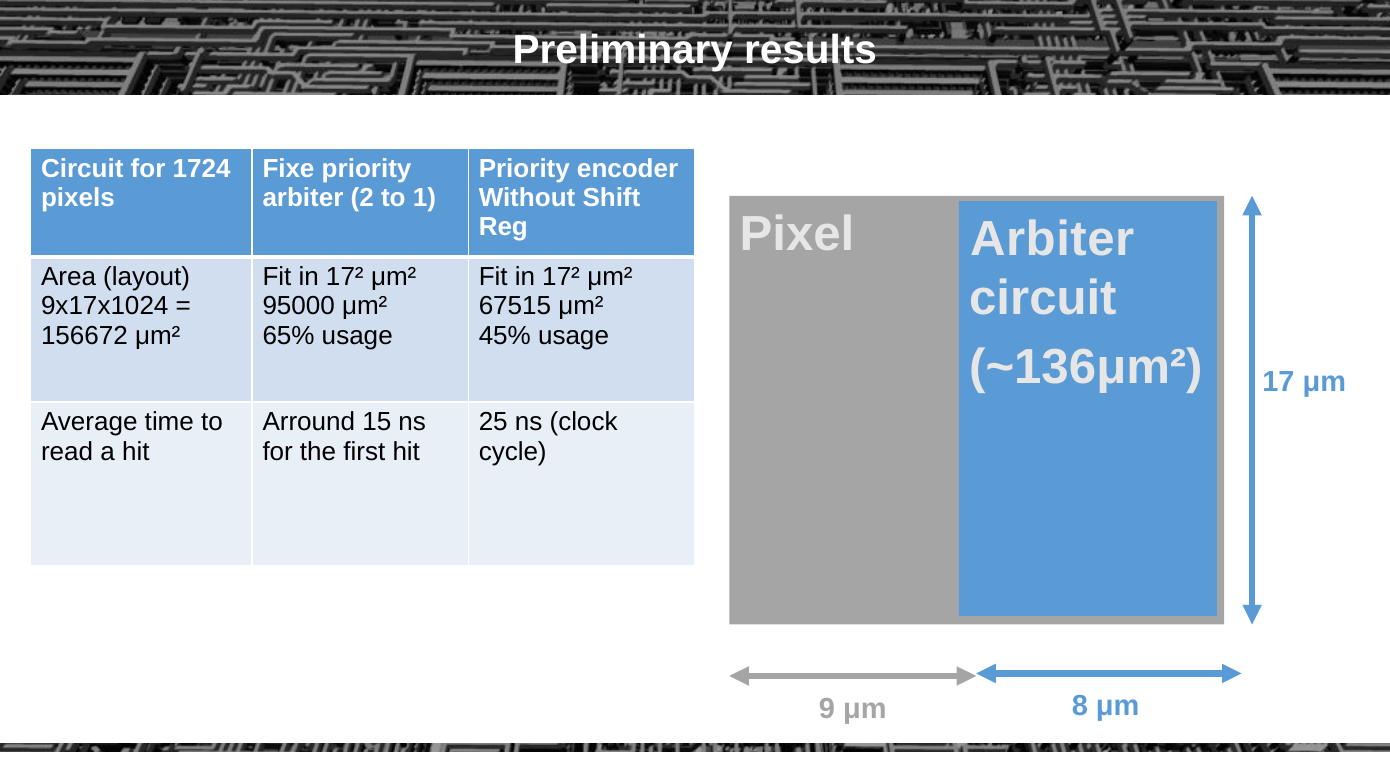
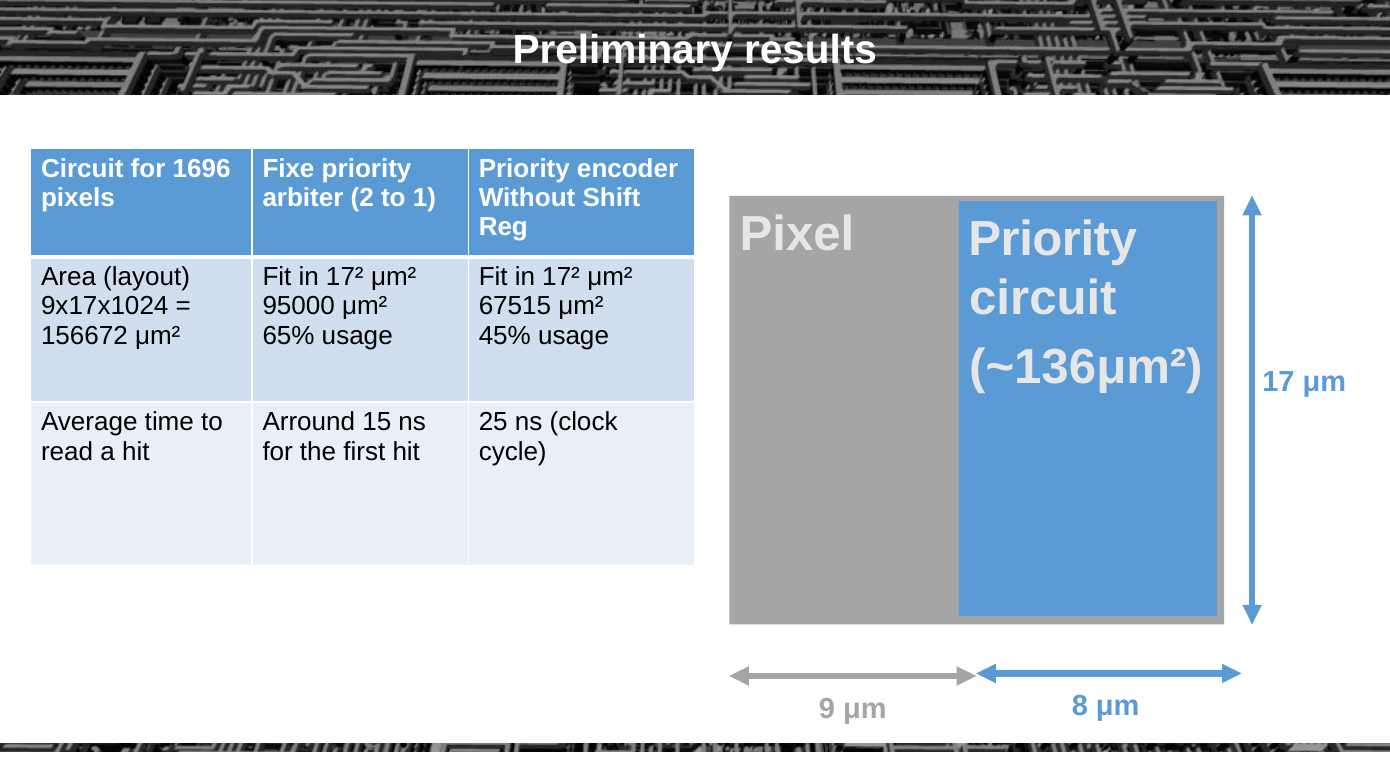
1724: 1724 -> 1696
Pixel Arbiter: Arbiter -> Priority
